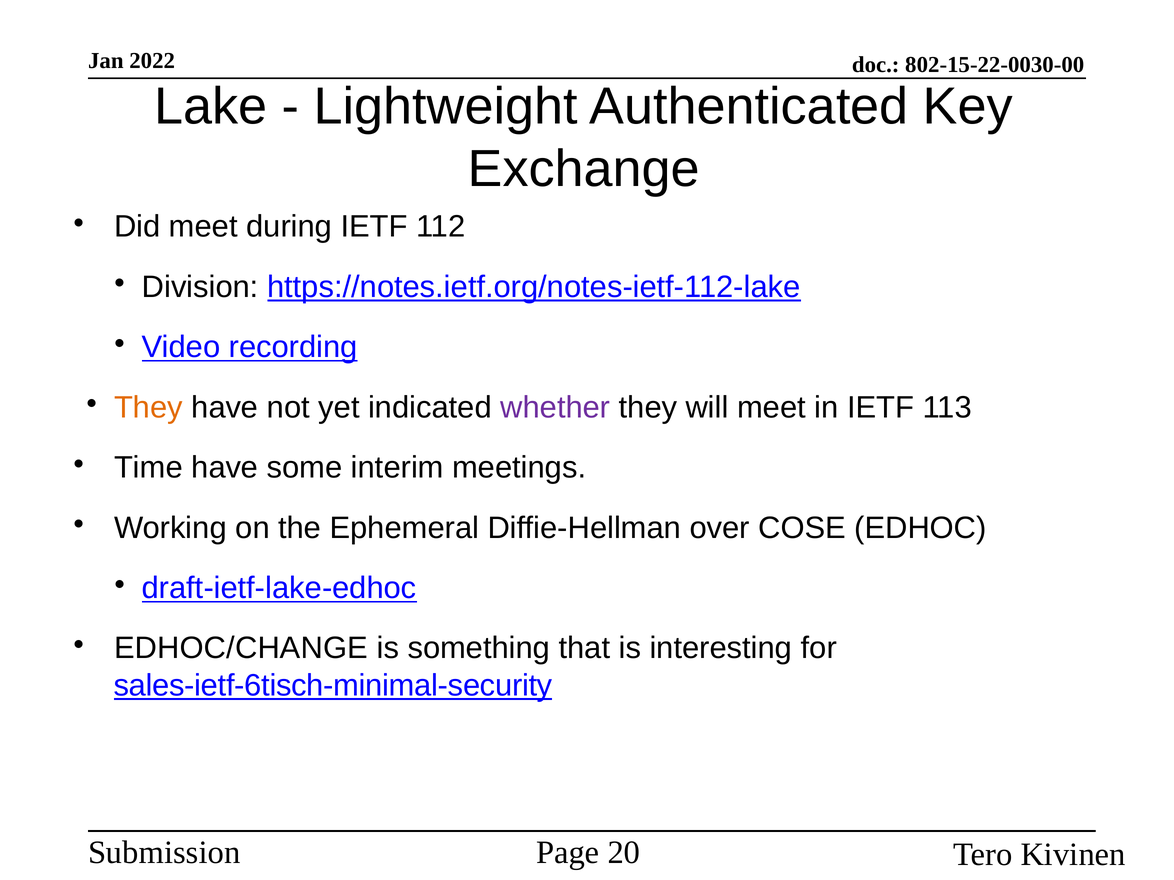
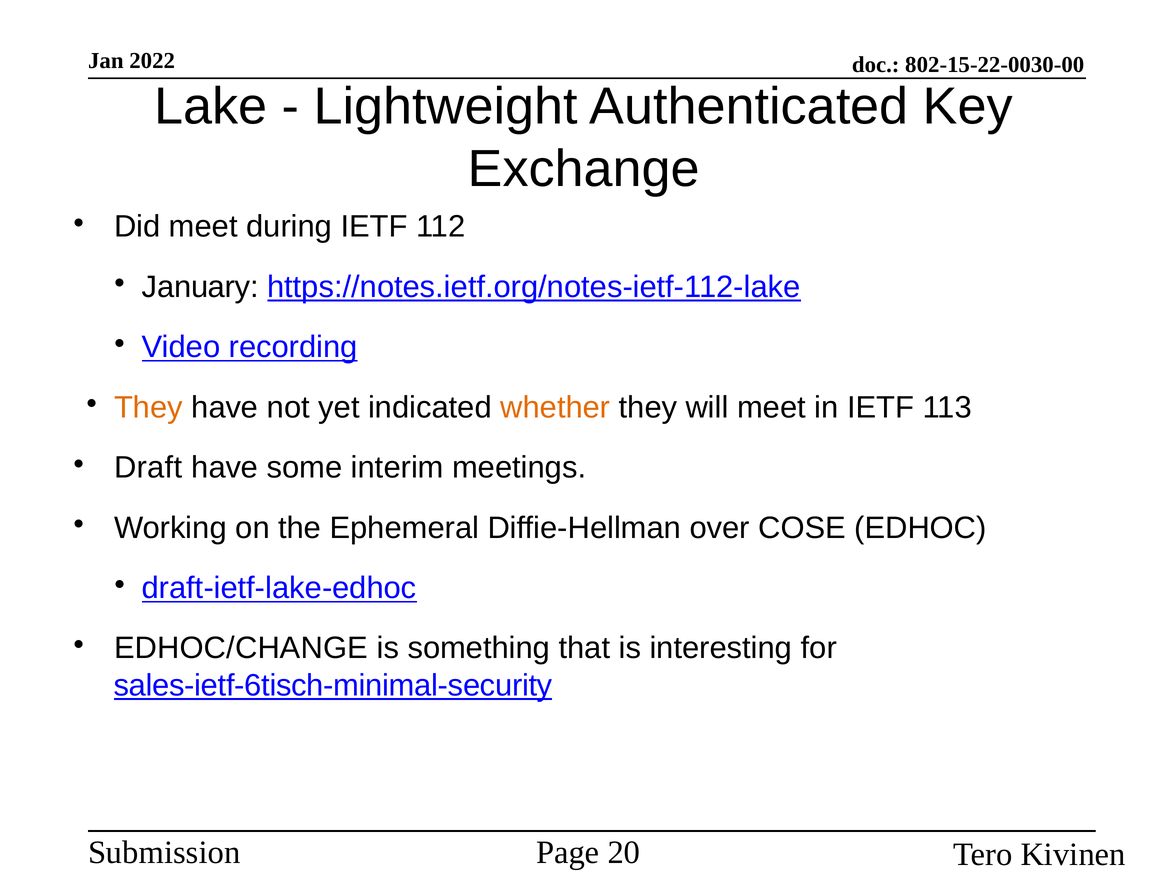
Division: Division -> January
whether colour: purple -> orange
Time: Time -> Draft
